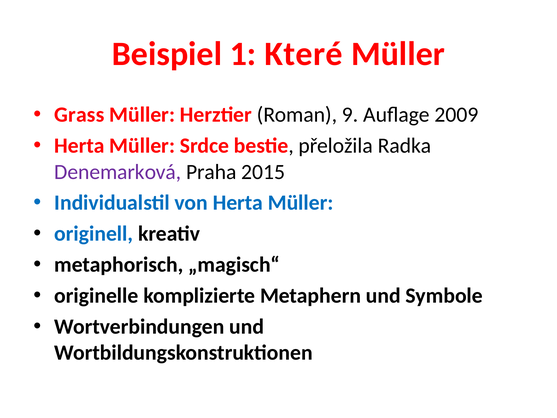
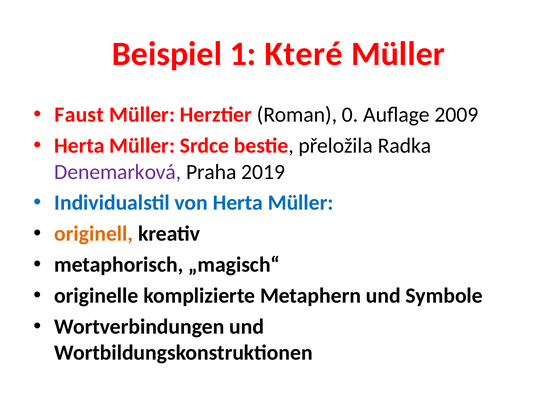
Grass: Grass -> Faust
9: 9 -> 0
2015: 2015 -> 2019
originell colour: blue -> orange
